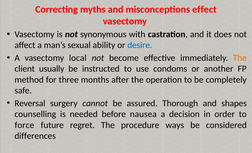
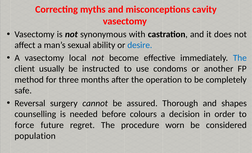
effect: effect -> cavity
The at (240, 58) colour: orange -> blue
nausea: nausea -> colours
ways: ways -> worn
differences: differences -> population
